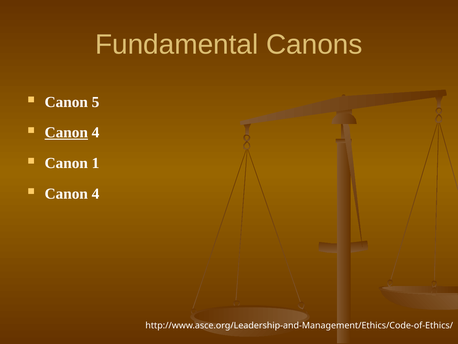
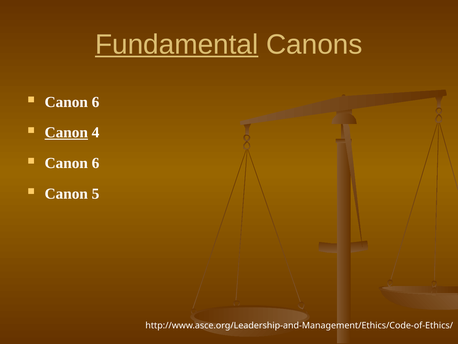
Fundamental underline: none -> present
5 at (96, 102): 5 -> 6
1 at (96, 163): 1 -> 6
4 at (96, 193): 4 -> 5
